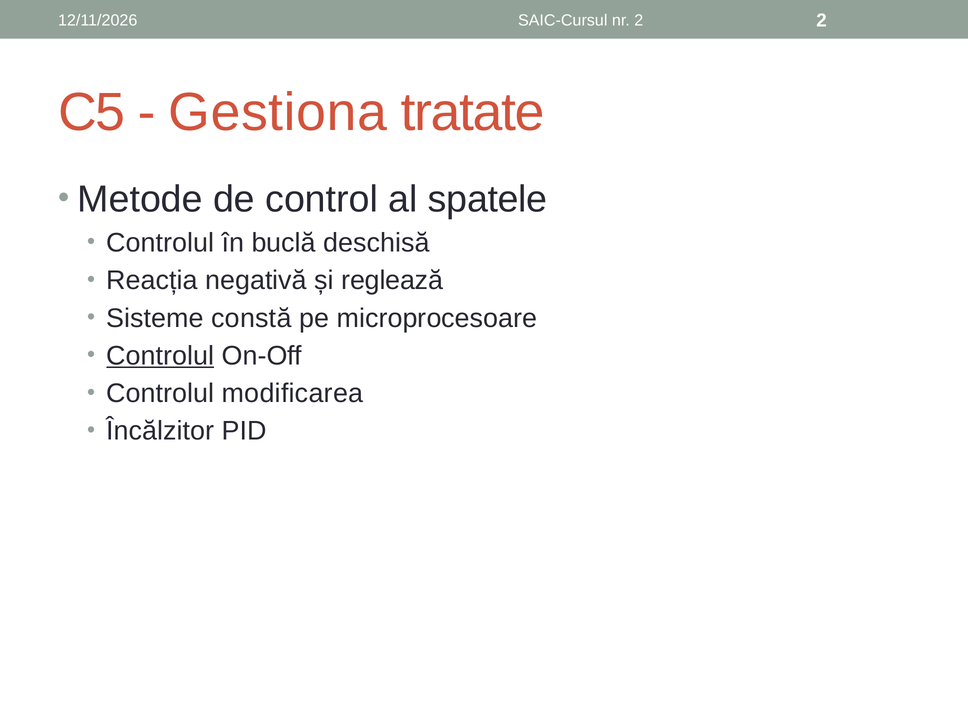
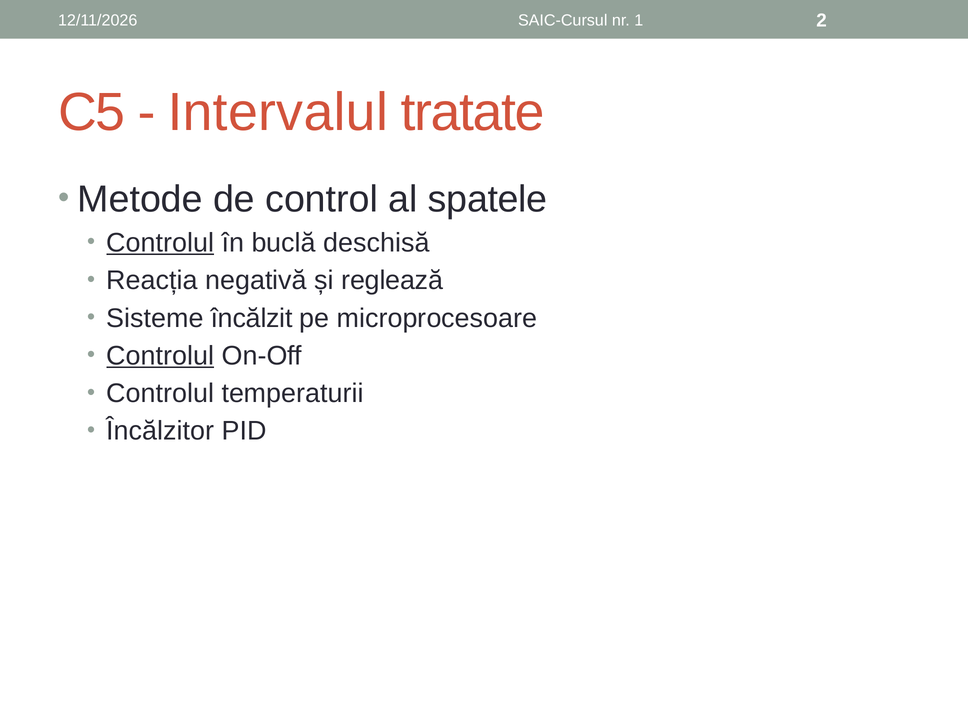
nr 2: 2 -> 1
Gestiona: Gestiona -> Intervalul
Controlul at (160, 243) underline: none -> present
constă: constă -> încălzit
modificarea: modificarea -> temperaturii
